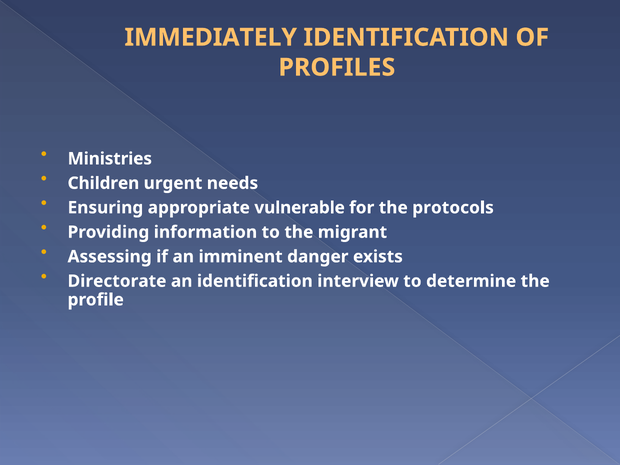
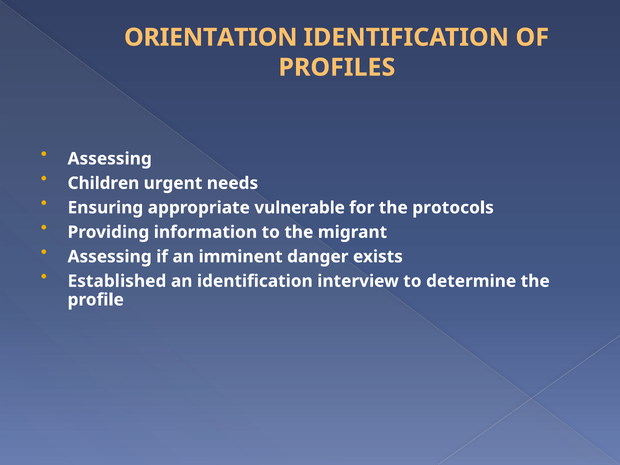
IMMEDIATELY: IMMEDIATELY -> ORIENTATION
Ministries at (110, 159): Ministries -> Assessing
Directorate: Directorate -> Established
